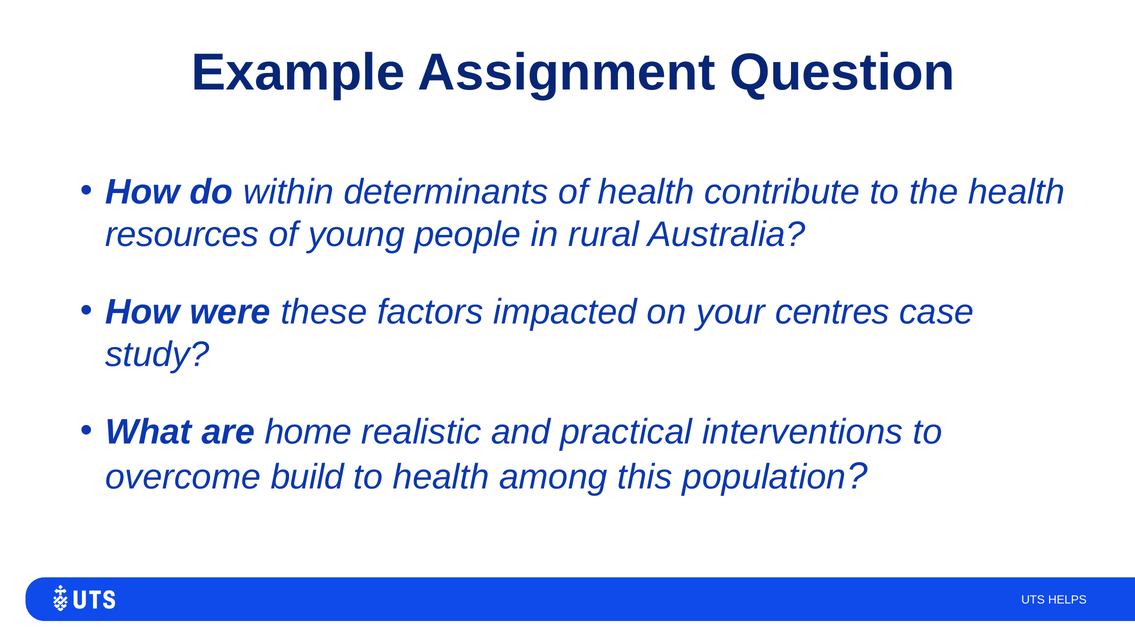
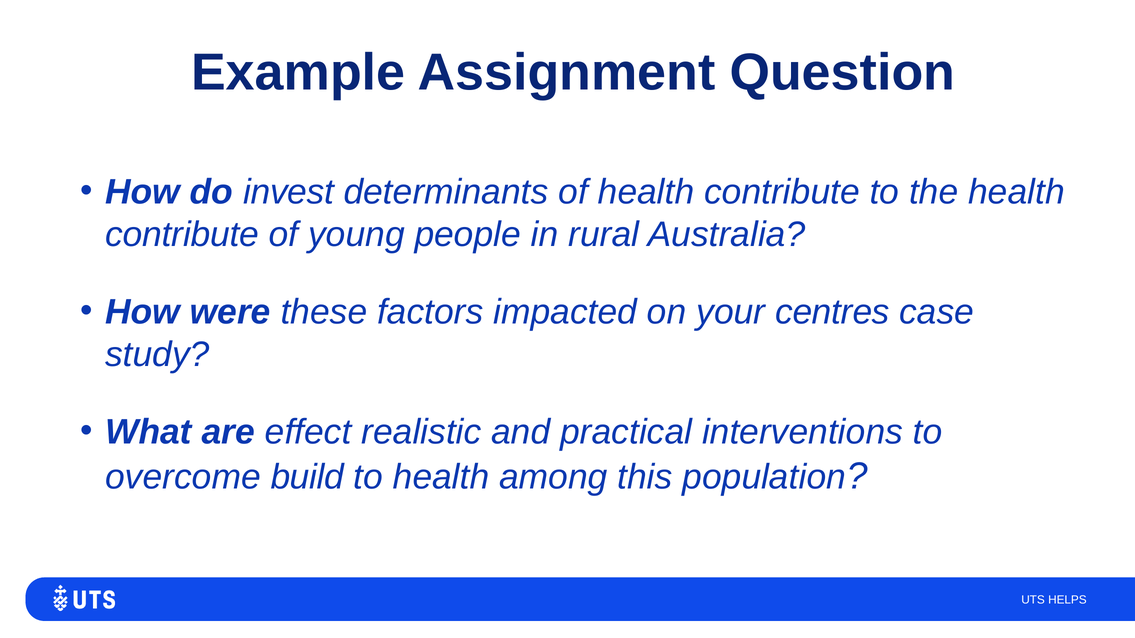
within: within -> invest
resources at (182, 235): resources -> contribute
home: home -> effect
